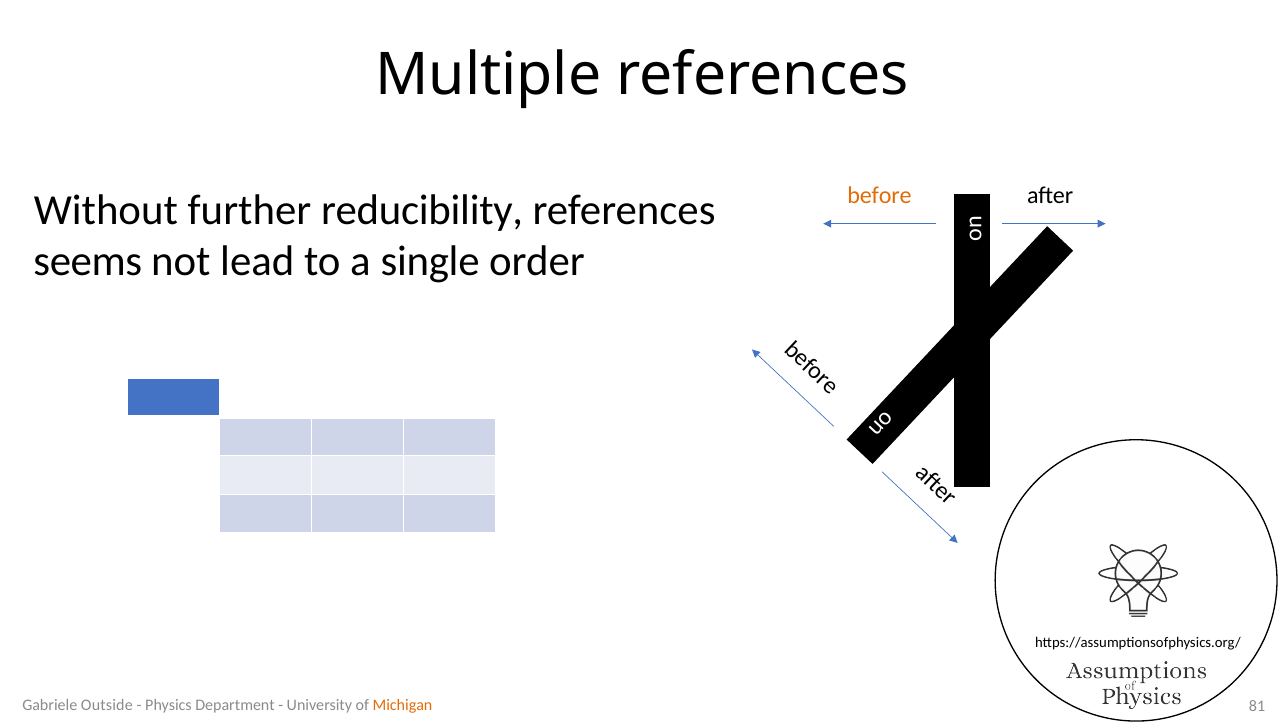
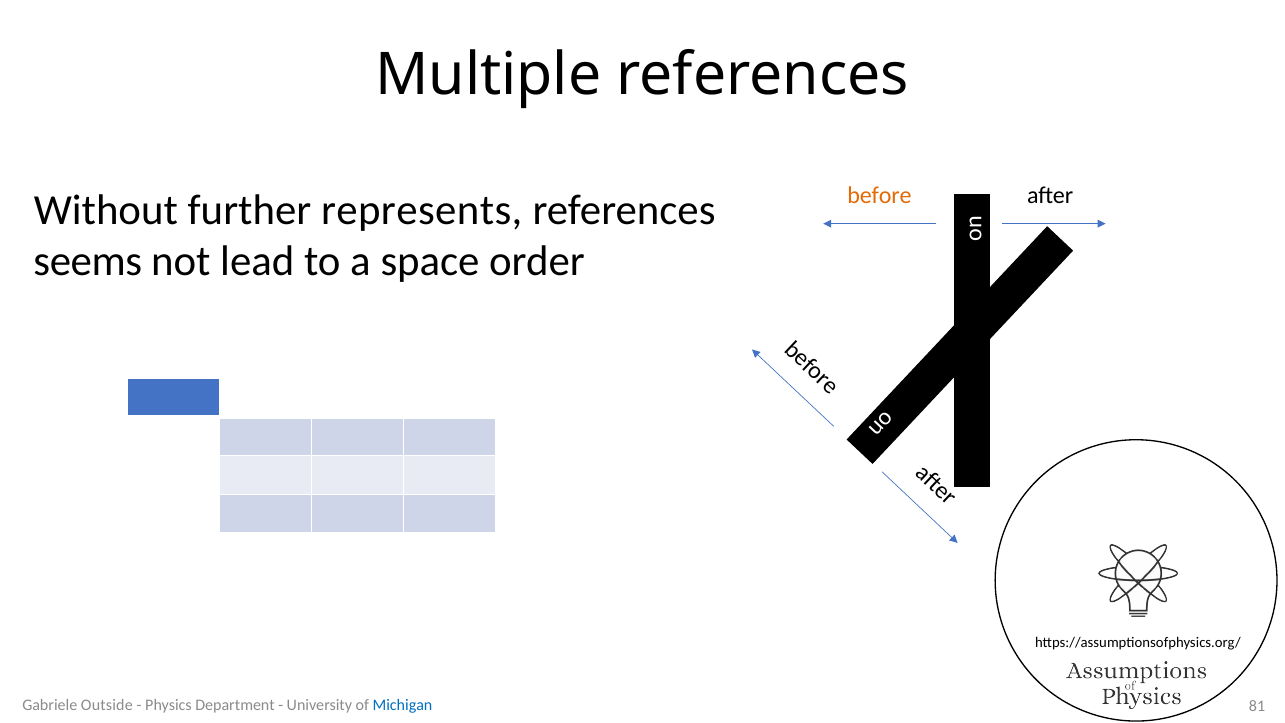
reducibility: reducibility -> represents
single: single -> space
Michigan colour: orange -> blue
